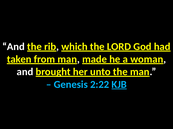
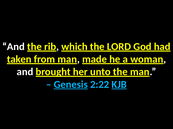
Genesis underline: none -> present
